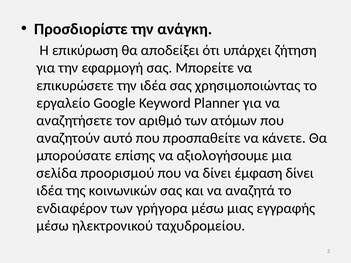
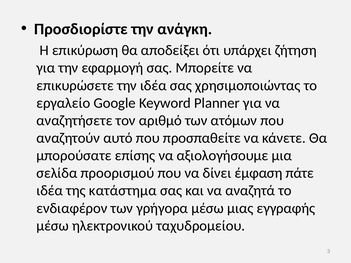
έμφαση δίνει: δίνει -> πάτε
κοινωνικών: κοινωνικών -> κατάστημα
